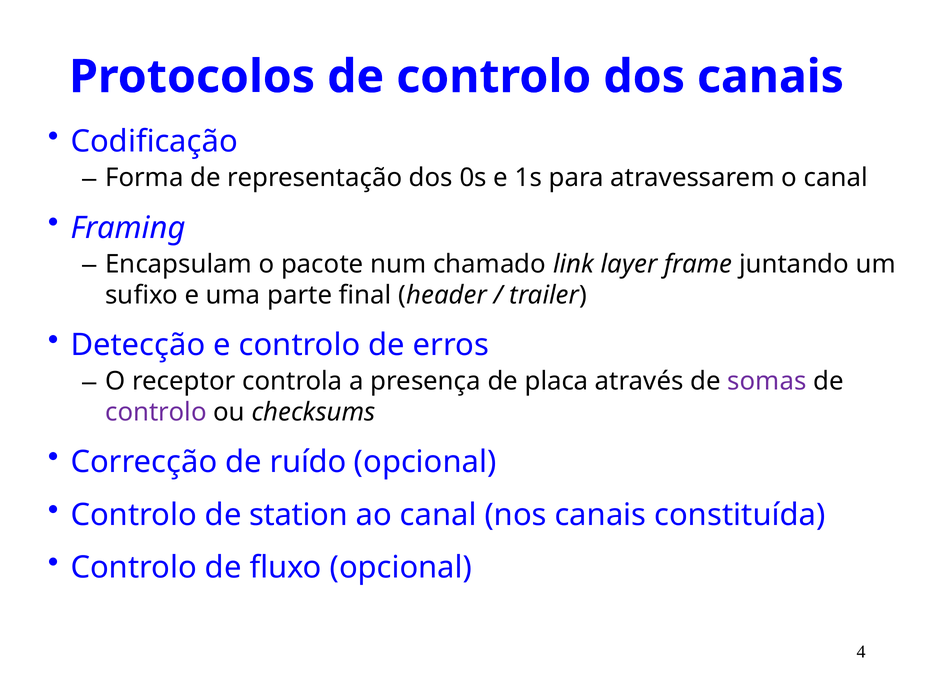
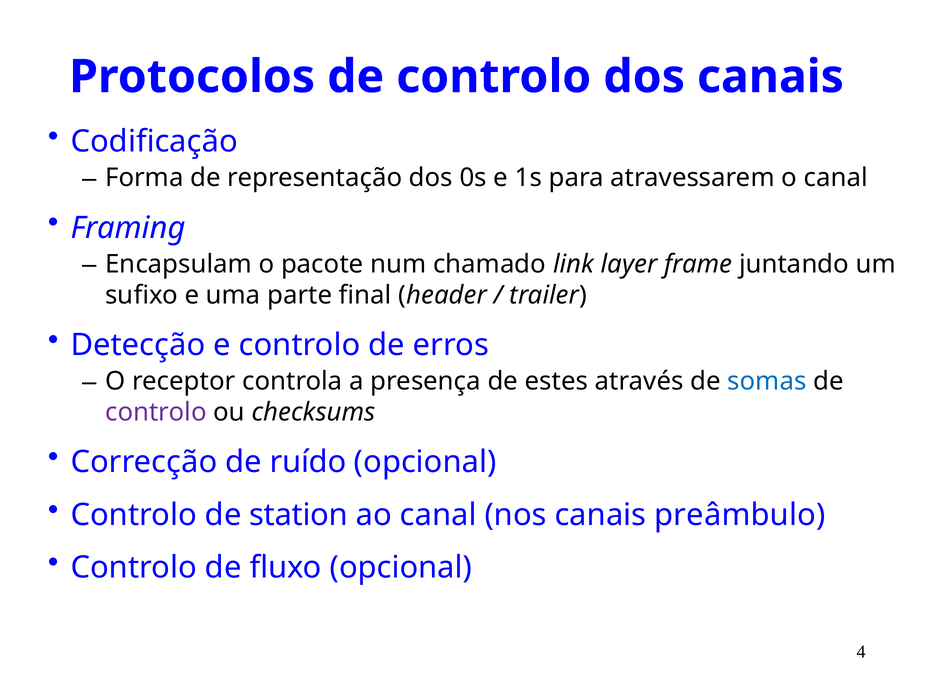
placa: placa -> estes
somas colour: purple -> blue
constituída: constituída -> preâmbulo
